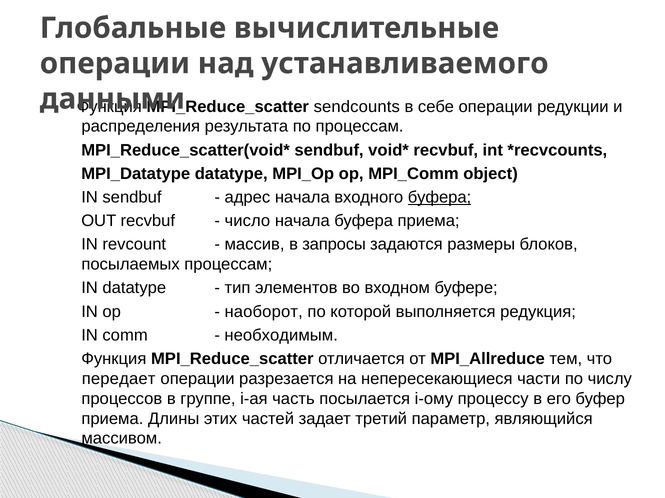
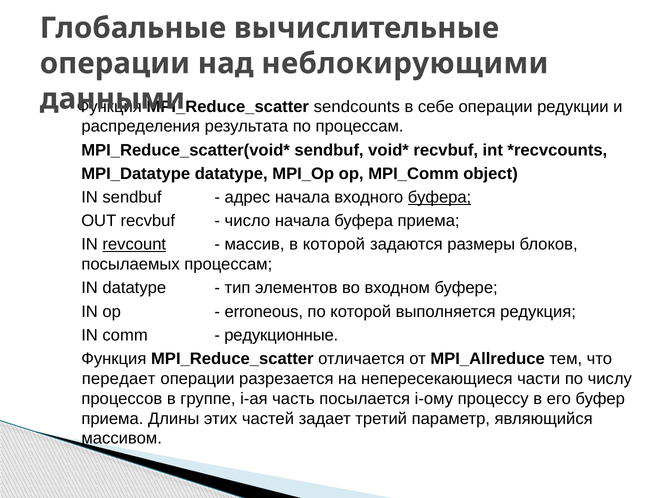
устанавливаемого: устанавливаемого -> неблокирующими
revcount underline: none -> present
в запросы: запросы -> которой
наоборот: наоборот -> erroneous
необходимым: необходимым -> редукционные
